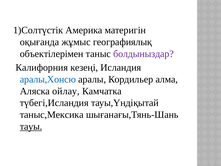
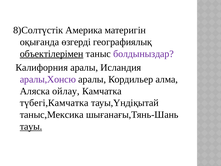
1)Солтүстік: 1)Солтүстік -> 8)Солтүстік
жұмыс: жұмыс -> өзгерді
объектілерімен underline: none -> present
Калифорния кезеңі: кезеңі -> аралы
аралы,Хонсю colour: blue -> purple
түбегі,Исландия: түбегі,Исландия -> түбегі,Камчатка
